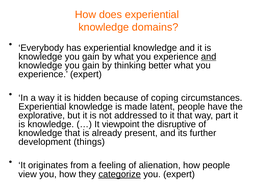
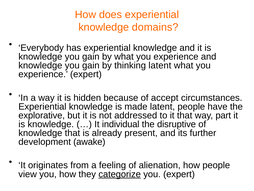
and at (209, 57) underline: present -> none
thinking better: better -> latent
coping: coping -> accept
viewpoint: viewpoint -> individual
things: things -> awake
